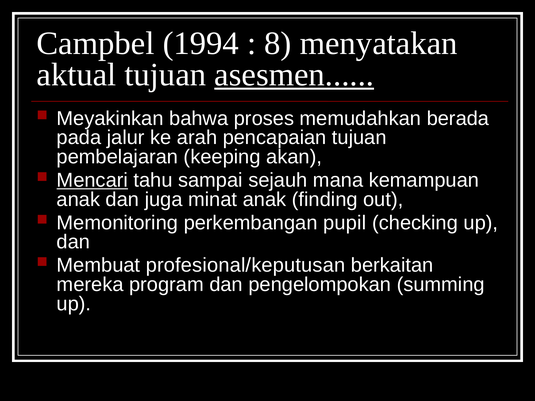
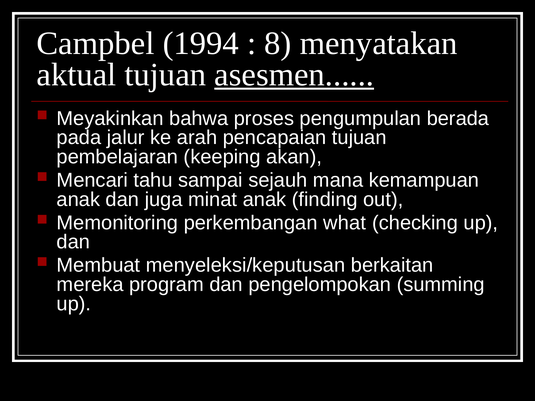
memudahkan: memudahkan -> pengumpulan
Mencari underline: present -> none
pupil: pupil -> what
profesional/keputusan: profesional/keputusan -> menyeleksi/keputusan
